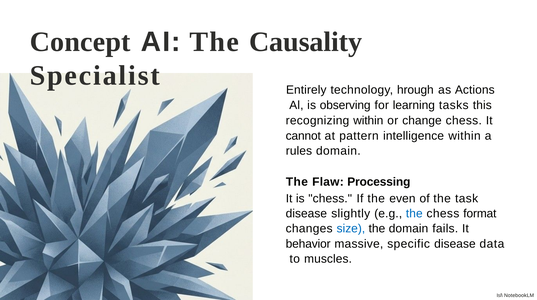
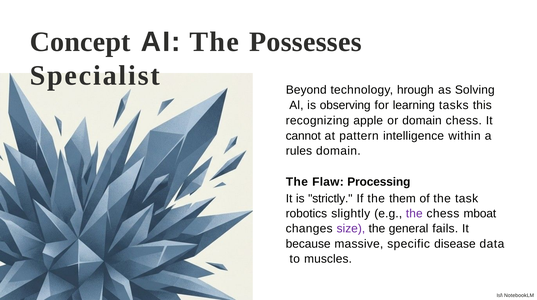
Causality: Causality -> Possesses
Entirely: Entirely -> Beyond
Actions: Actions -> Solving
recognizing within: within -> apple
or change: change -> domain
is chess: chess -> strictly
even: even -> them
disease at (306, 213): disease -> robotics
the at (414, 213) colour: blue -> purple
format: format -> mboat
size colour: blue -> purple
the domain: domain -> general
behavior: behavior -> because
